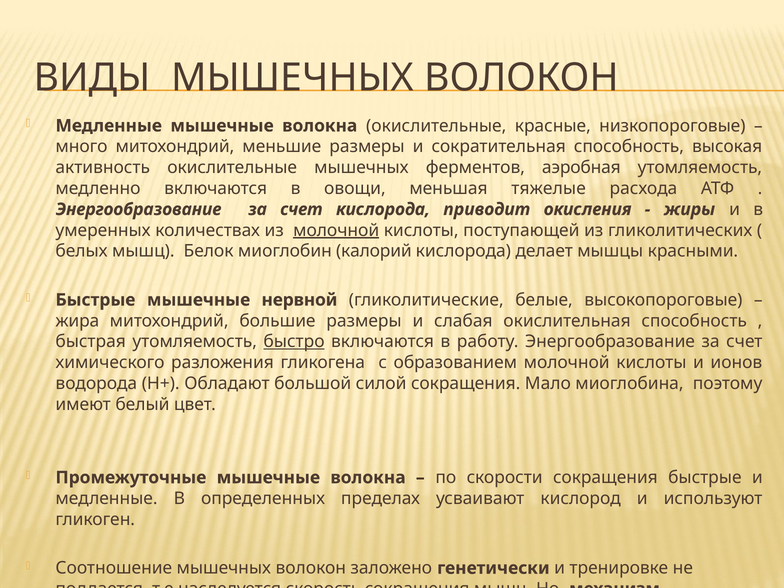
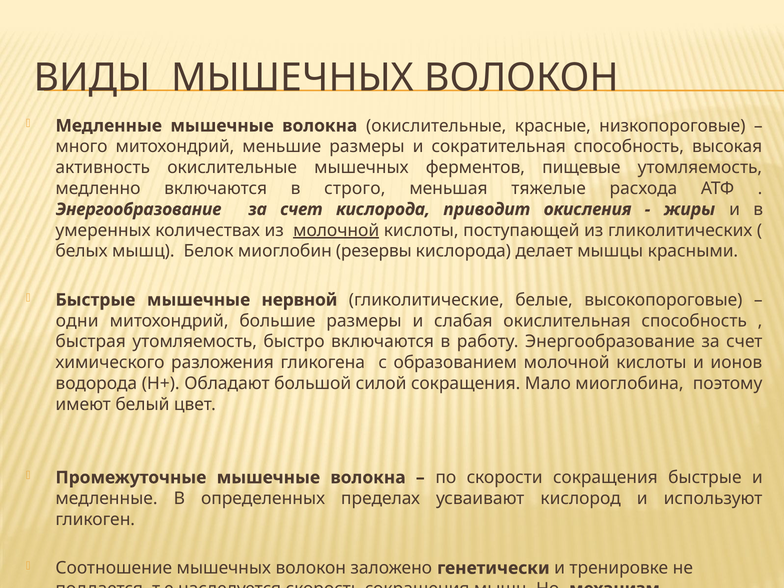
аэробная: аэробная -> пищевые
овощи: овощи -> строго
калорий: калорий -> резервы
жира: жира -> одни
быстро underline: present -> none
